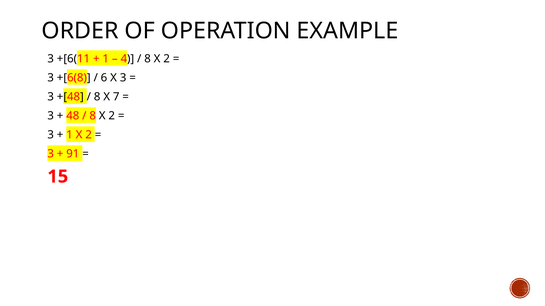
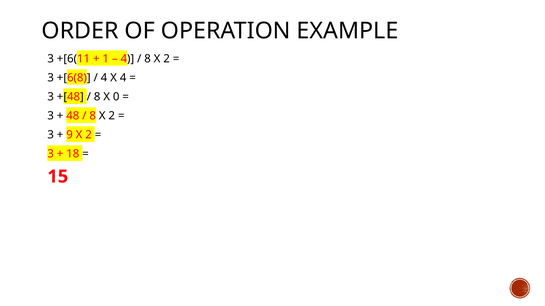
6 at (104, 78): 6 -> 4
X 3: 3 -> 4
7: 7 -> 0
1 at (70, 135): 1 -> 9
91: 91 -> 18
